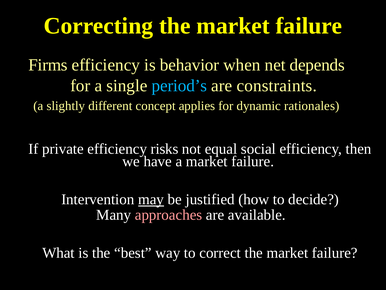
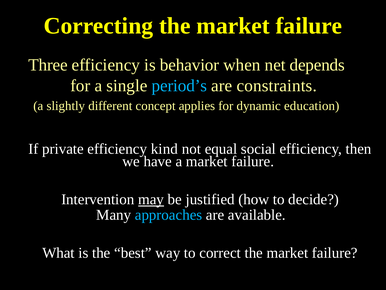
Firms: Firms -> Three
rationales: rationales -> education
risks: risks -> kind
approaches colour: pink -> light blue
